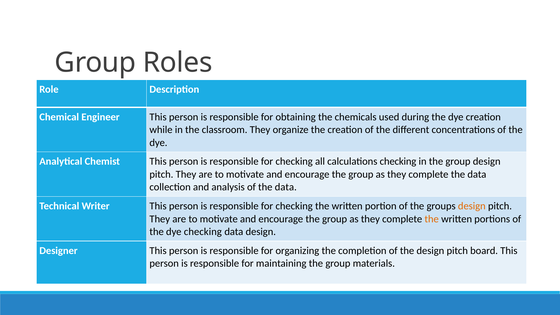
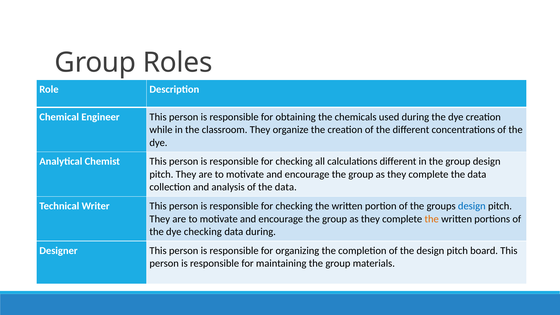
calculations checking: checking -> different
design at (472, 206) colour: orange -> blue
data design: design -> during
